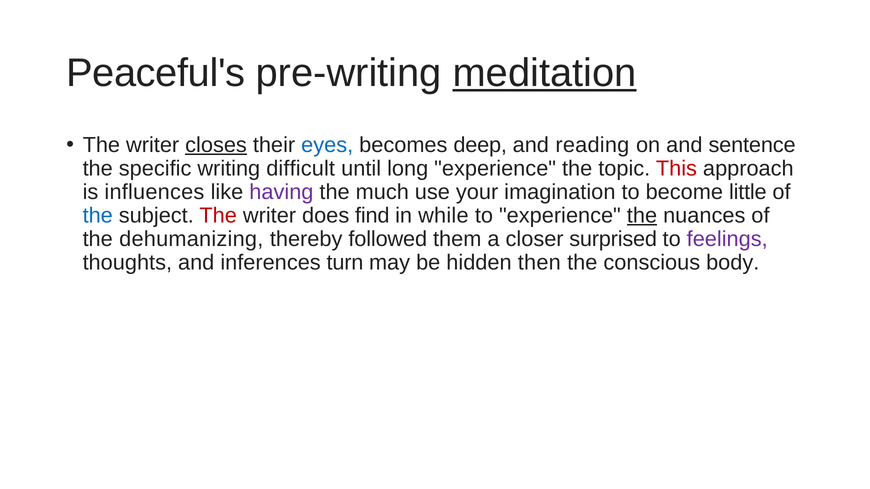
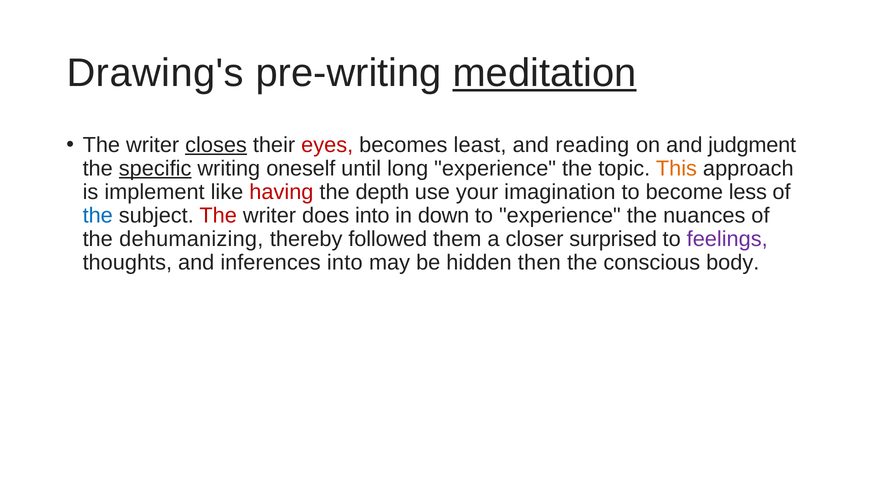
Peaceful's: Peaceful's -> Drawing's
eyes colour: blue -> red
deep: deep -> least
sentence: sentence -> judgment
specific underline: none -> present
difficult: difficult -> oneself
This colour: red -> orange
influences: influences -> implement
having colour: purple -> red
much: much -> depth
little: little -> less
does find: find -> into
while: while -> down
the at (642, 216) underline: present -> none
inferences turn: turn -> into
